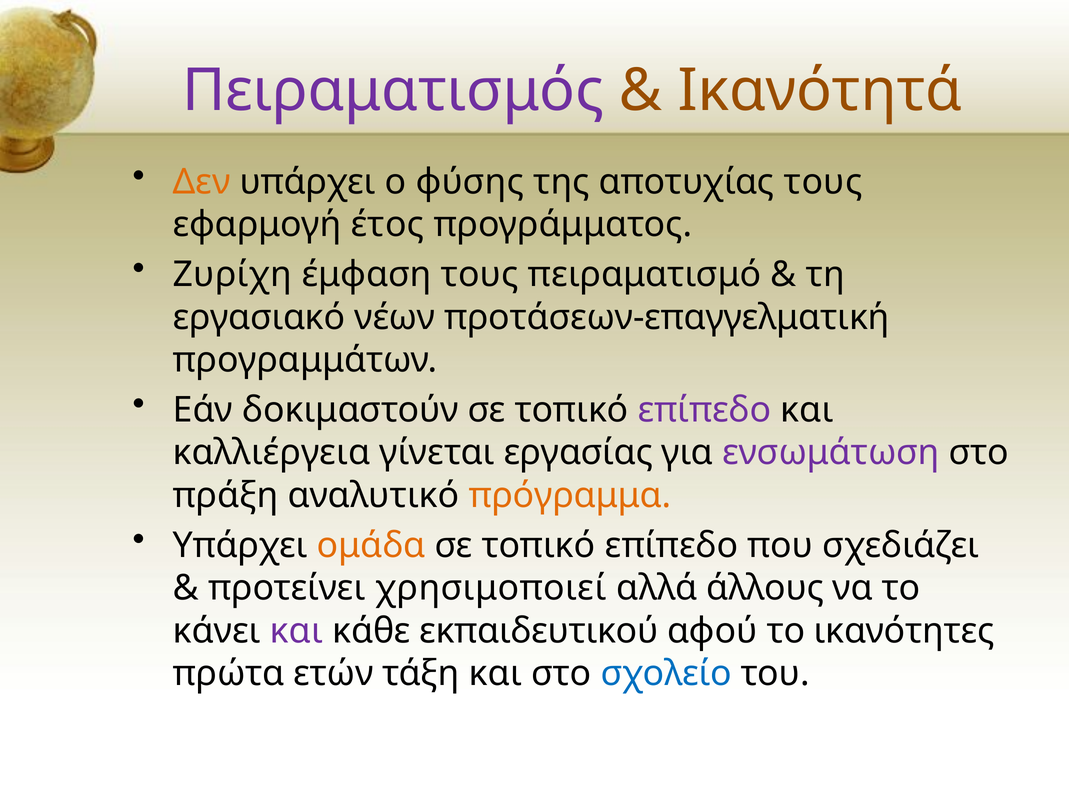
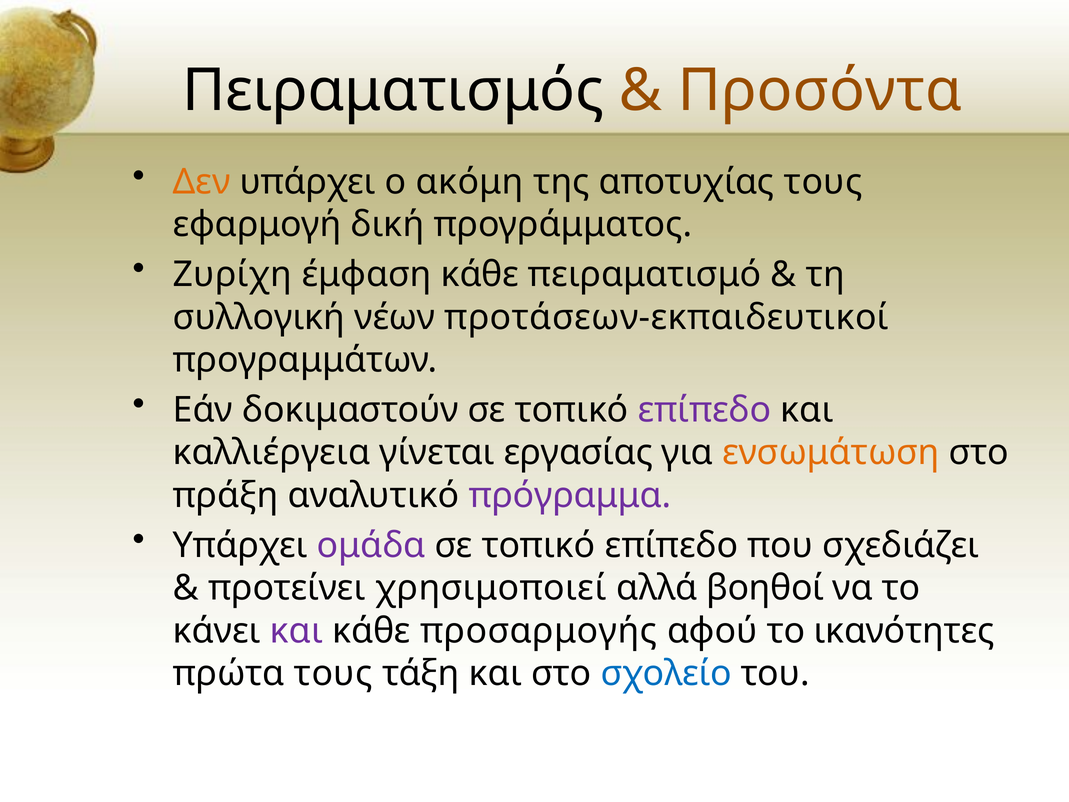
Πειραματισμός colour: purple -> black
Ικανότητά: Ικανότητά -> Προσόντα
φύσης: φύσης -> ακόμη
έτος: έτος -> δική
έμφαση τους: τους -> κάθε
εργασιακό: εργασιακό -> συλλογική
προτάσεων-επαγγελματική: προτάσεων-επαγγελματική -> προτάσεων-εκπαιδευτικοί
ενσωμάτωση colour: purple -> orange
πρόγραμμα colour: orange -> purple
ομάδα colour: orange -> purple
άλλους: άλλους -> βοηθοί
εκπαιδευτικού: εκπαιδευτικού -> προσαρμογής
πρώτα ετών: ετών -> τους
